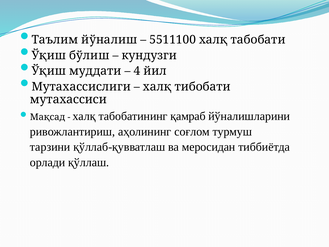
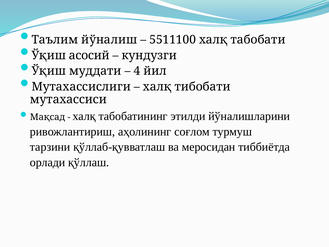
бўлиш: бўлиш -> асосий
қамраб: қамраб -> этилди
